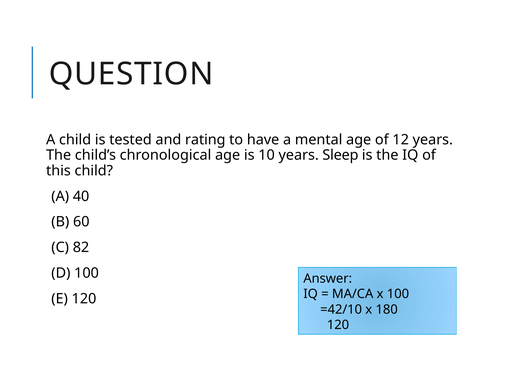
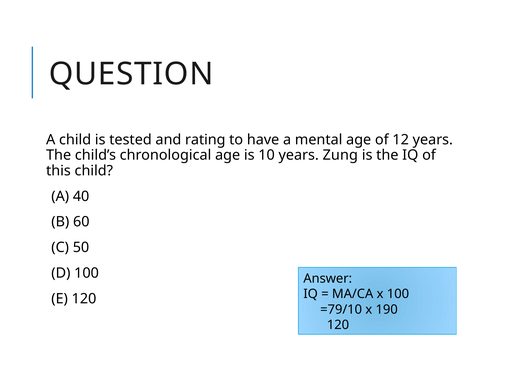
Sleep: Sleep -> Zung
82: 82 -> 50
=42/10: =42/10 -> =79/10
180: 180 -> 190
